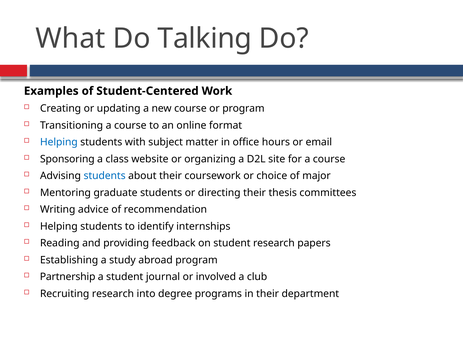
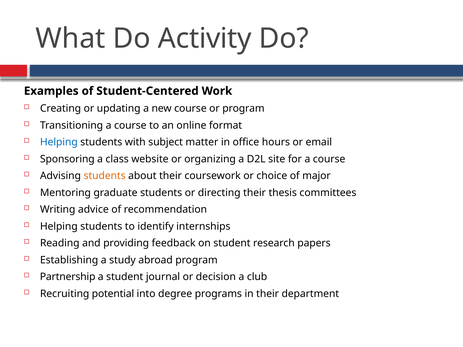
Talking: Talking -> Activity
students at (105, 176) colour: blue -> orange
involved: involved -> decision
Recruiting research: research -> potential
